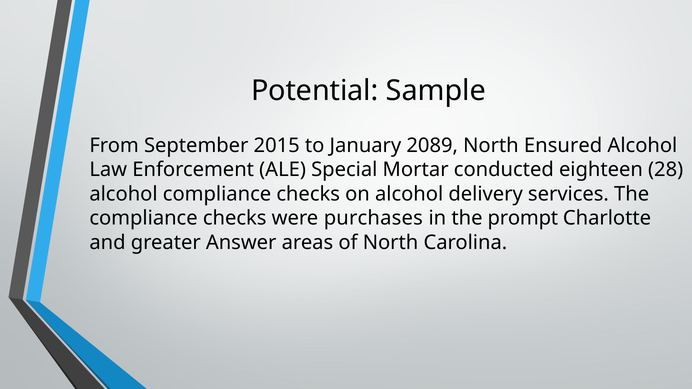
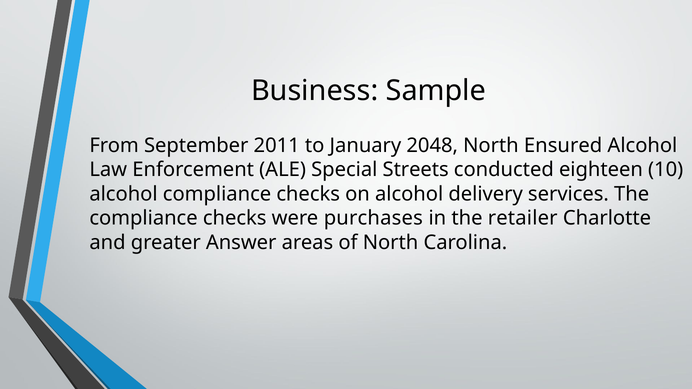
Potential: Potential -> Business
2015: 2015 -> 2011
2089: 2089 -> 2048
Mortar: Mortar -> Streets
28: 28 -> 10
prompt: prompt -> retailer
